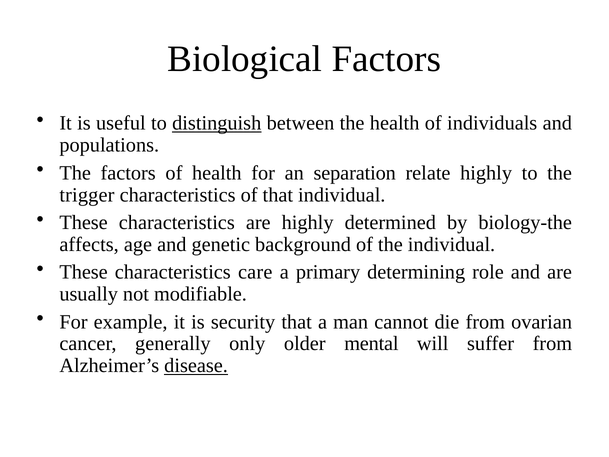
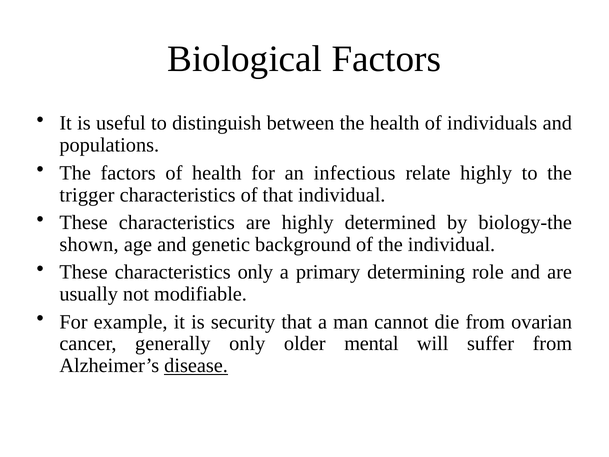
distinguish underline: present -> none
separation: separation -> infectious
affects: affects -> shown
characteristics care: care -> only
